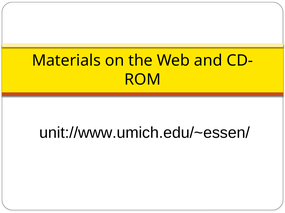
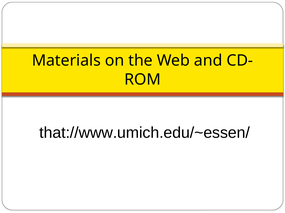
unit://www.umich.edu/~essen/: unit://www.umich.edu/~essen/ -> that://www.umich.edu/~essen/
